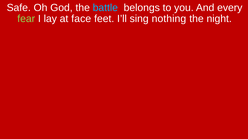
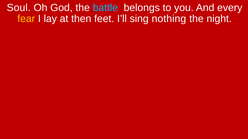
Safe: Safe -> Soul
fear colour: light green -> yellow
face: face -> then
